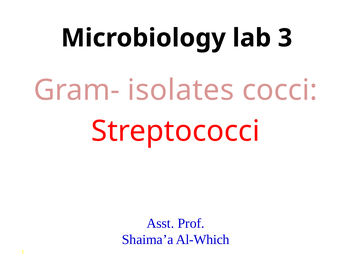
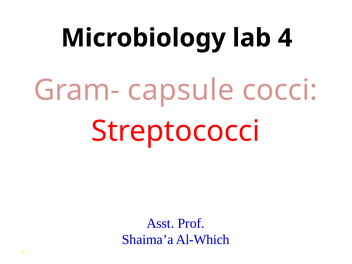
3: 3 -> 4
isolates: isolates -> capsule
